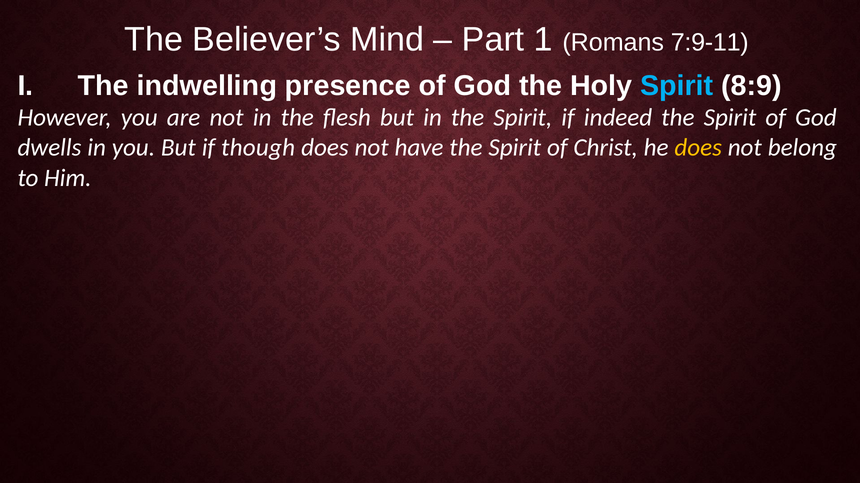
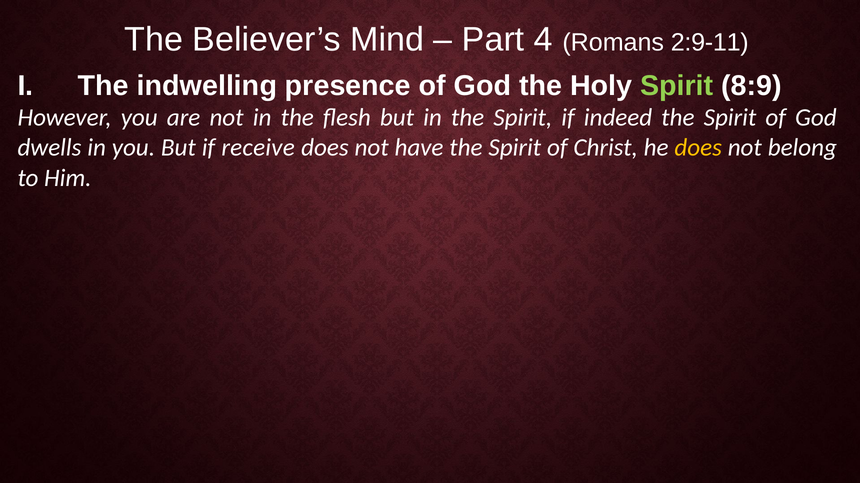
1: 1 -> 4
7:9-11: 7:9-11 -> 2:9-11
Spirit at (677, 86) colour: light blue -> light green
though: though -> receive
